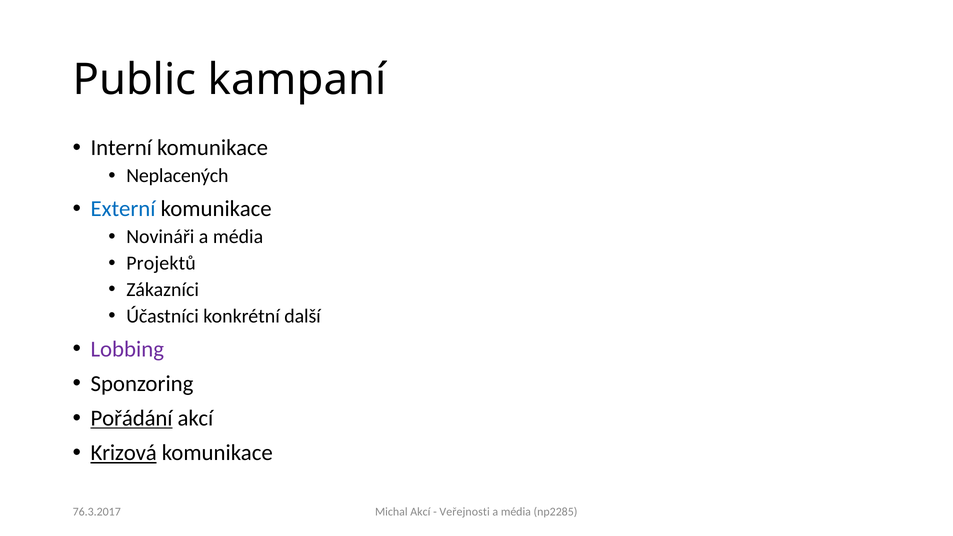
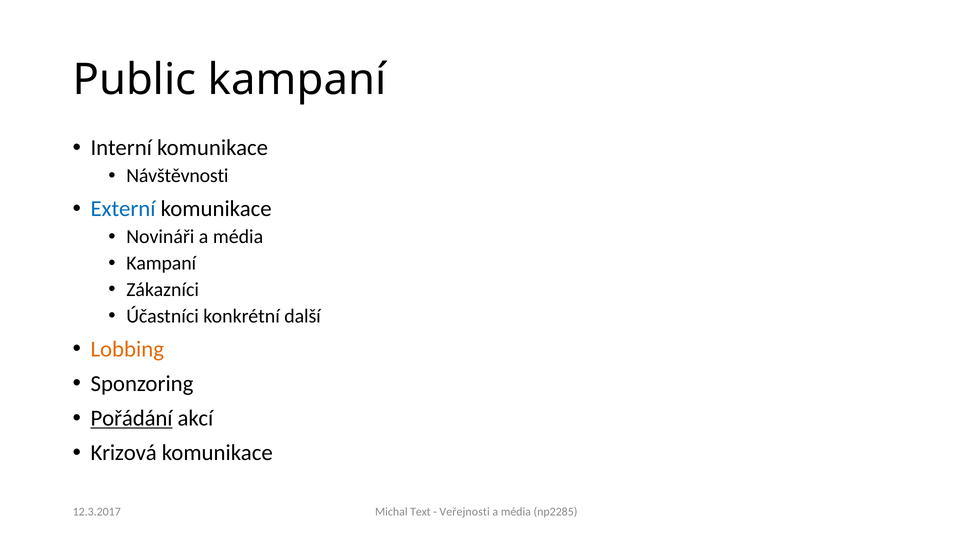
Neplacených: Neplacených -> Návštěvnosti
Projektů at (161, 263): Projektů -> Kampaní
Lobbing colour: purple -> orange
Krizová underline: present -> none
Michal Akcí: Akcí -> Text
76.3.2017: 76.3.2017 -> 12.3.2017
